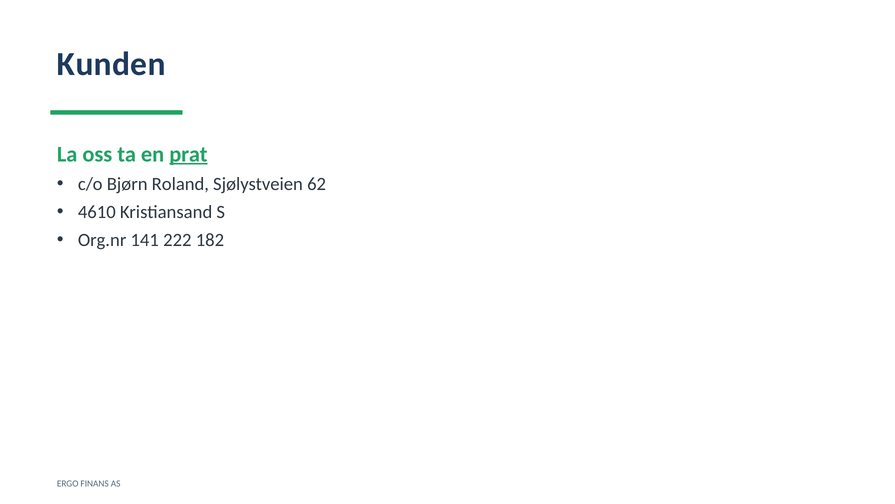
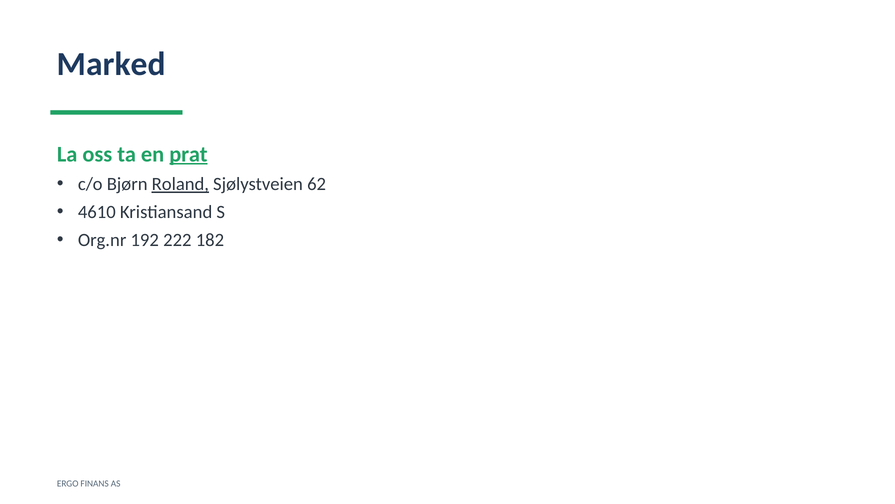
Kunden: Kunden -> Marked
Roland underline: none -> present
141: 141 -> 192
